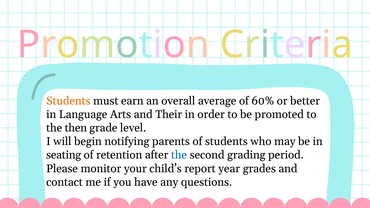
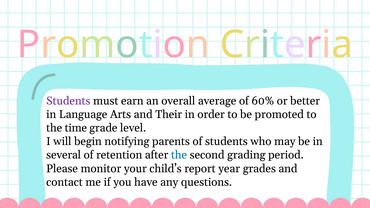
Students at (68, 101) colour: orange -> purple
then: then -> time
seating: seating -> several
